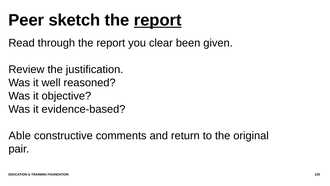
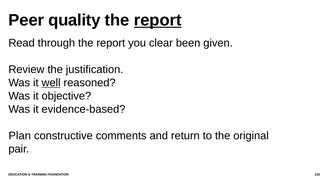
sketch: sketch -> quality
well underline: none -> present
Able: Able -> Plan
